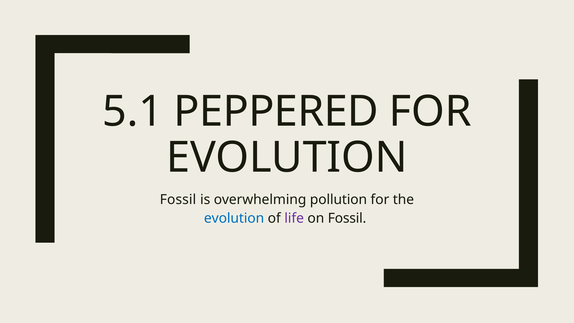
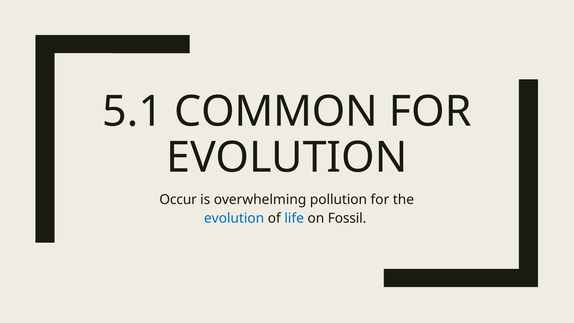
PEPPERED: PEPPERED -> COMMON
Fossil at (178, 200): Fossil -> Occur
life colour: purple -> blue
